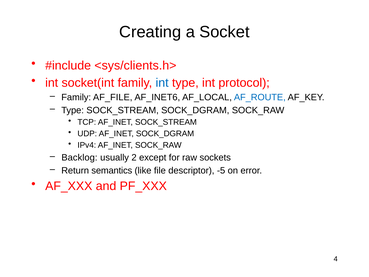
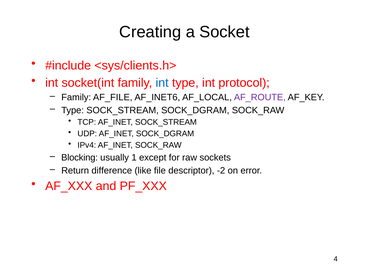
AF_ROUTE colour: blue -> purple
Backlog: Backlog -> Blocking
2: 2 -> 1
semantics: semantics -> difference
-5: -5 -> -2
